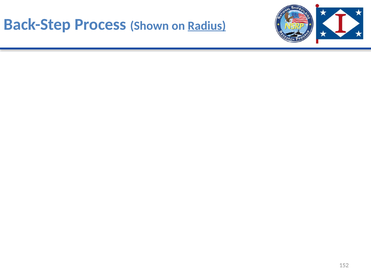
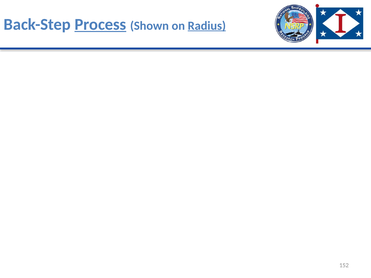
Process underline: none -> present
